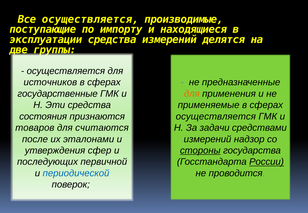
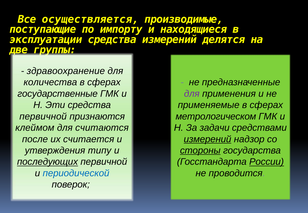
осуществляется at (66, 71): осуществляется -> здравоохранение
источников: источников -> количества
для at (192, 94) colour: orange -> purple
состояния at (43, 117): состояния -> первичной
осуществляется at (216, 117): осуществляется -> метрологическом
товаров: товаров -> клеймом
эталонами: эталонами -> считается
измерений at (208, 139) underline: none -> present
сфер: сфер -> типу
последующих underline: none -> present
